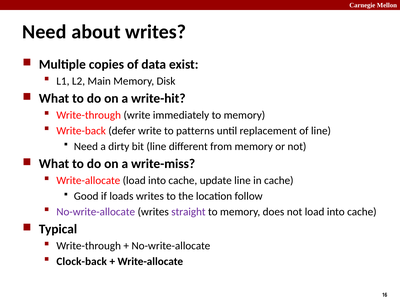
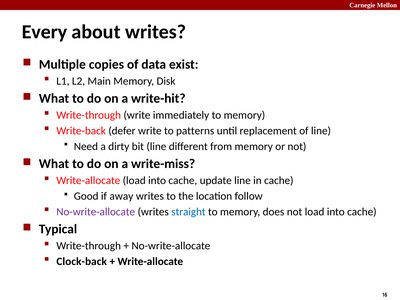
Need at (44, 32): Need -> Every
loads: loads -> away
straight colour: purple -> blue
